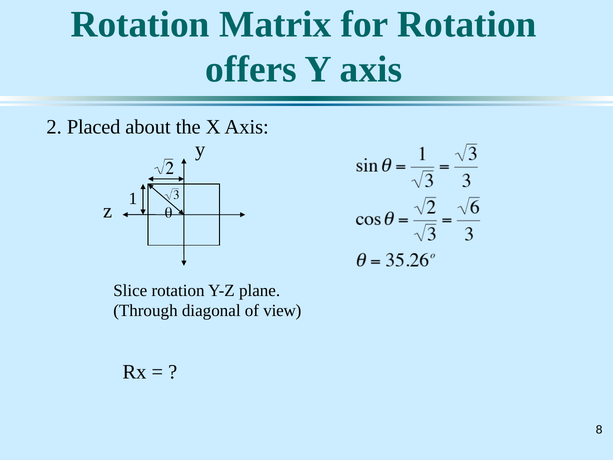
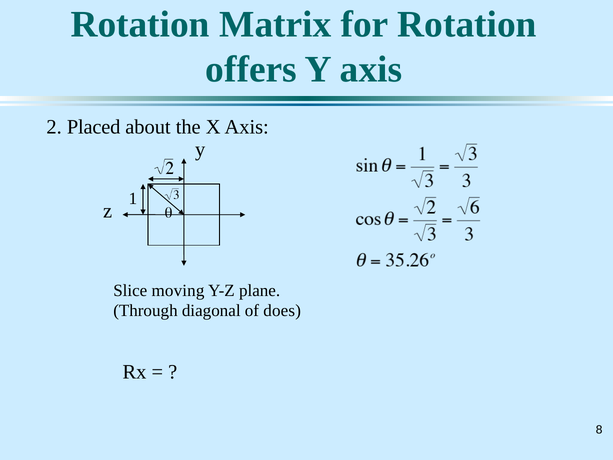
Slice rotation: rotation -> moving
view: view -> does
